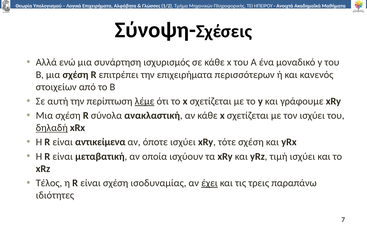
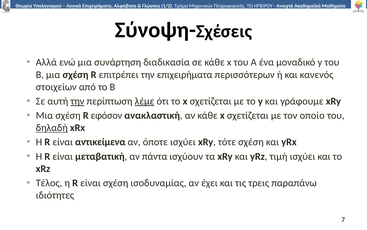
ισχυρισμός: ισχυρισμός -> διαδικασία
την at (77, 101) underline: none -> present
σύνολα: σύνολα -> εφόσον
τον ισχύει: ισχύει -> οποίο
οποία: οποία -> πάντα
έχει underline: present -> none
